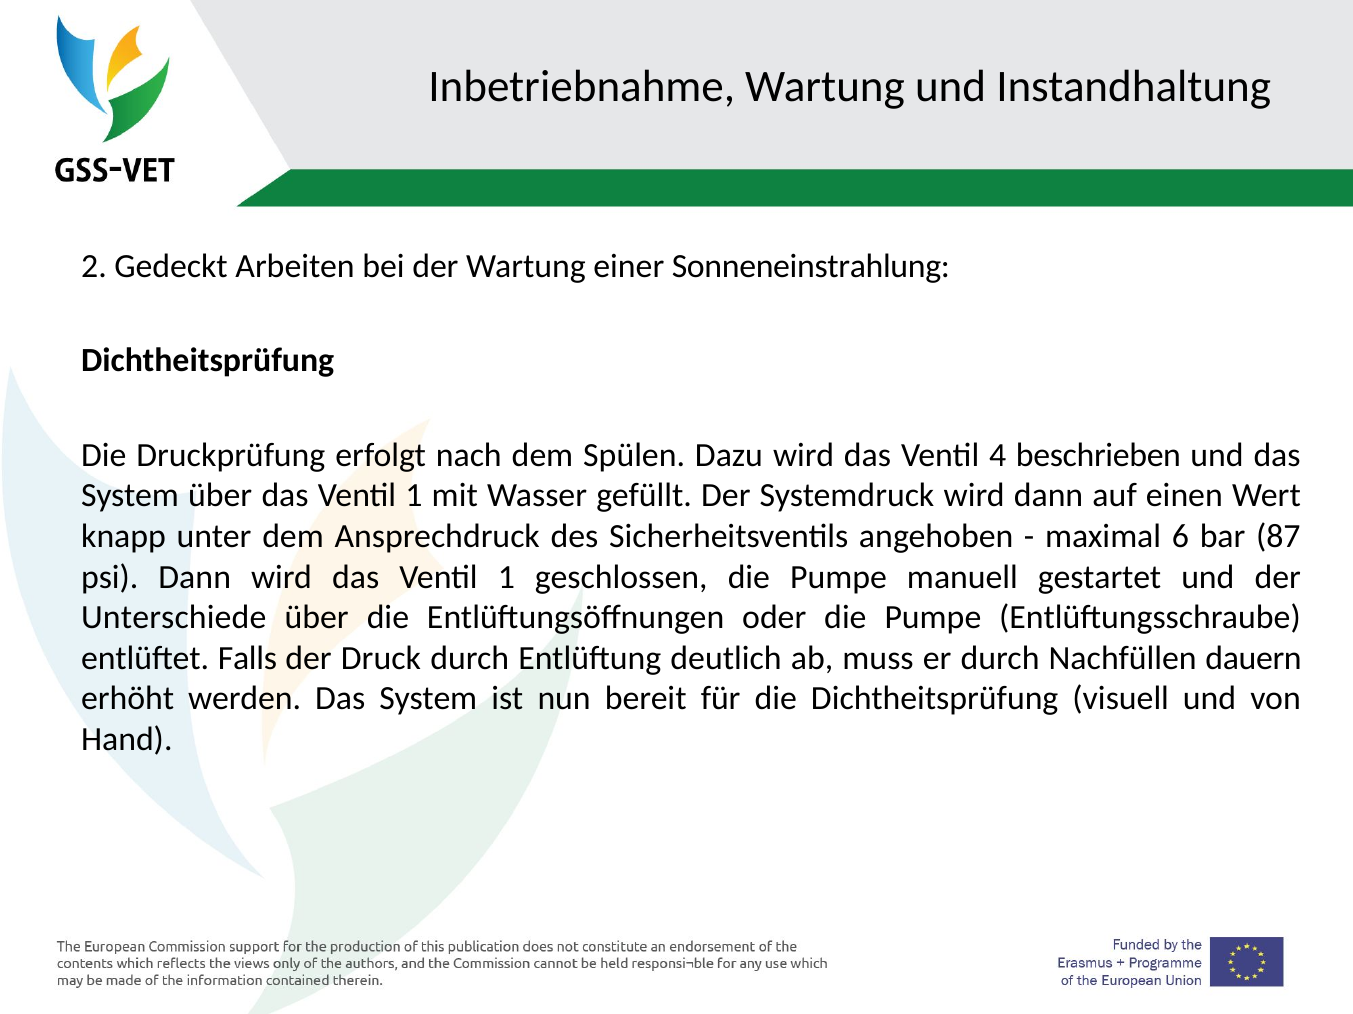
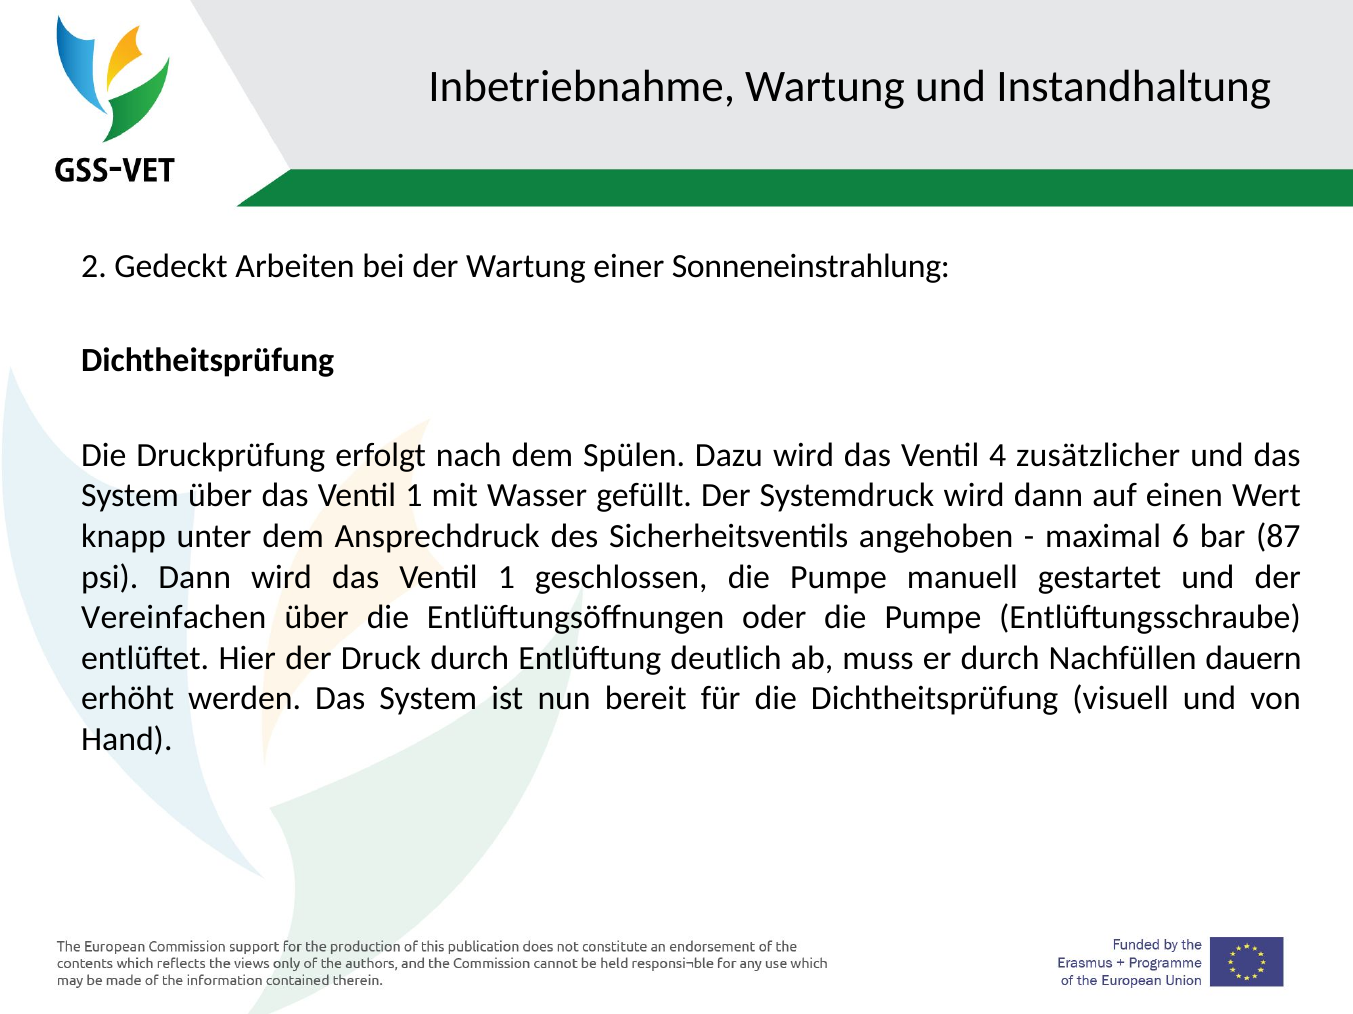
beschrieben: beschrieben -> zusätzlicher
Unterschiede: Unterschiede -> Vereinfachen
Falls: Falls -> Hier
